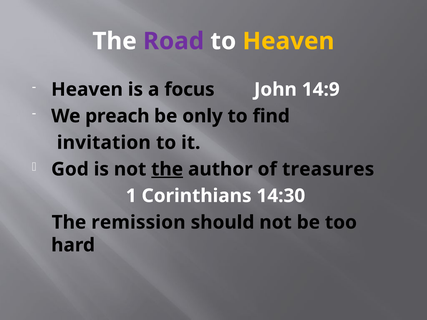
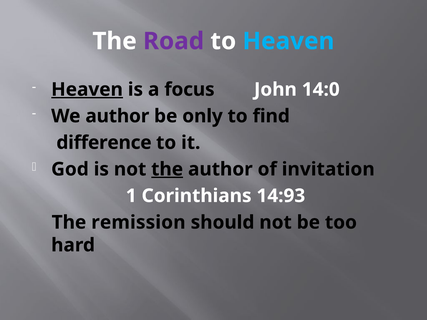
Heaven at (288, 41) colour: yellow -> light blue
Heaven at (87, 90) underline: none -> present
14:9: 14:9 -> 14:0
We preach: preach -> author
invitation: invitation -> difference
treasures: treasures -> invitation
14:30: 14:30 -> 14:93
